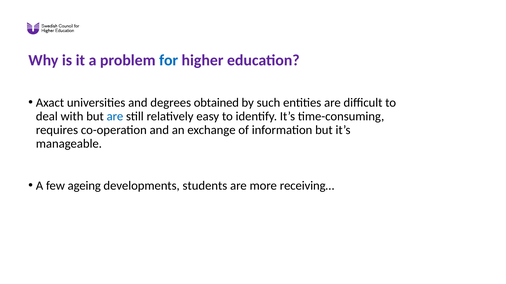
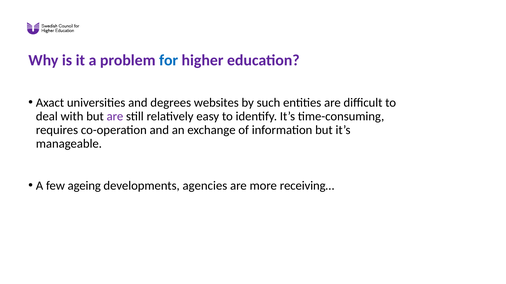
obtained: obtained -> websites
are at (115, 116) colour: blue -> purple
students: students -> agencies
